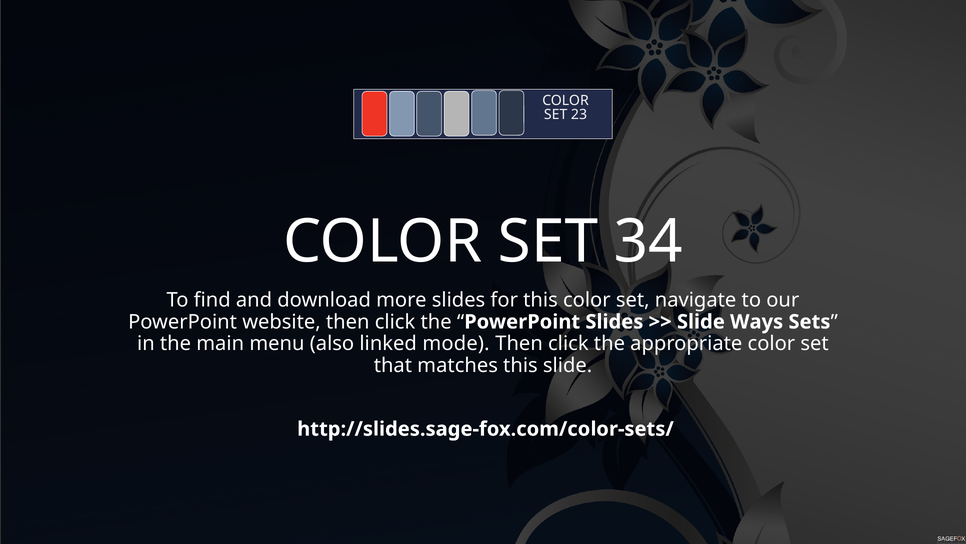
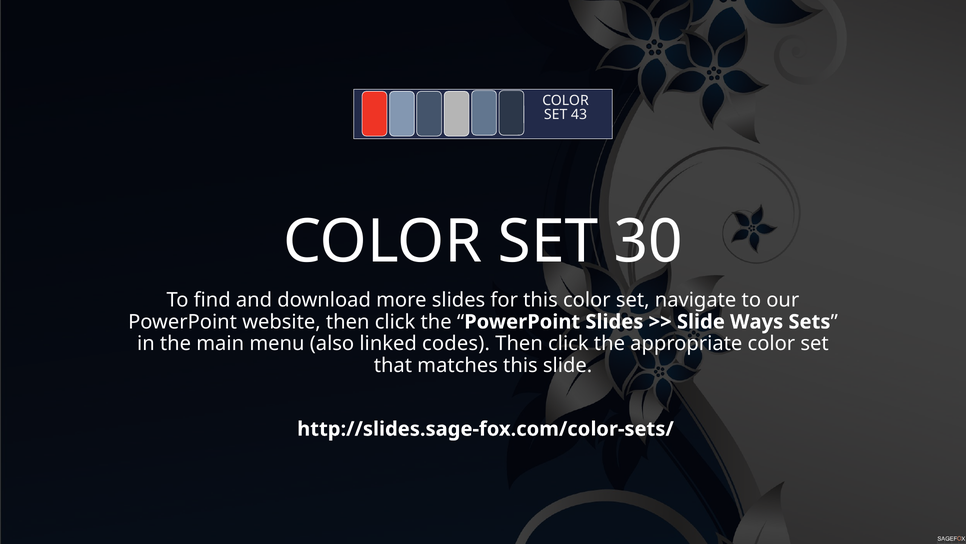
23: 23 -> 43
34: 34 -> 30
mode: mode -> codes
